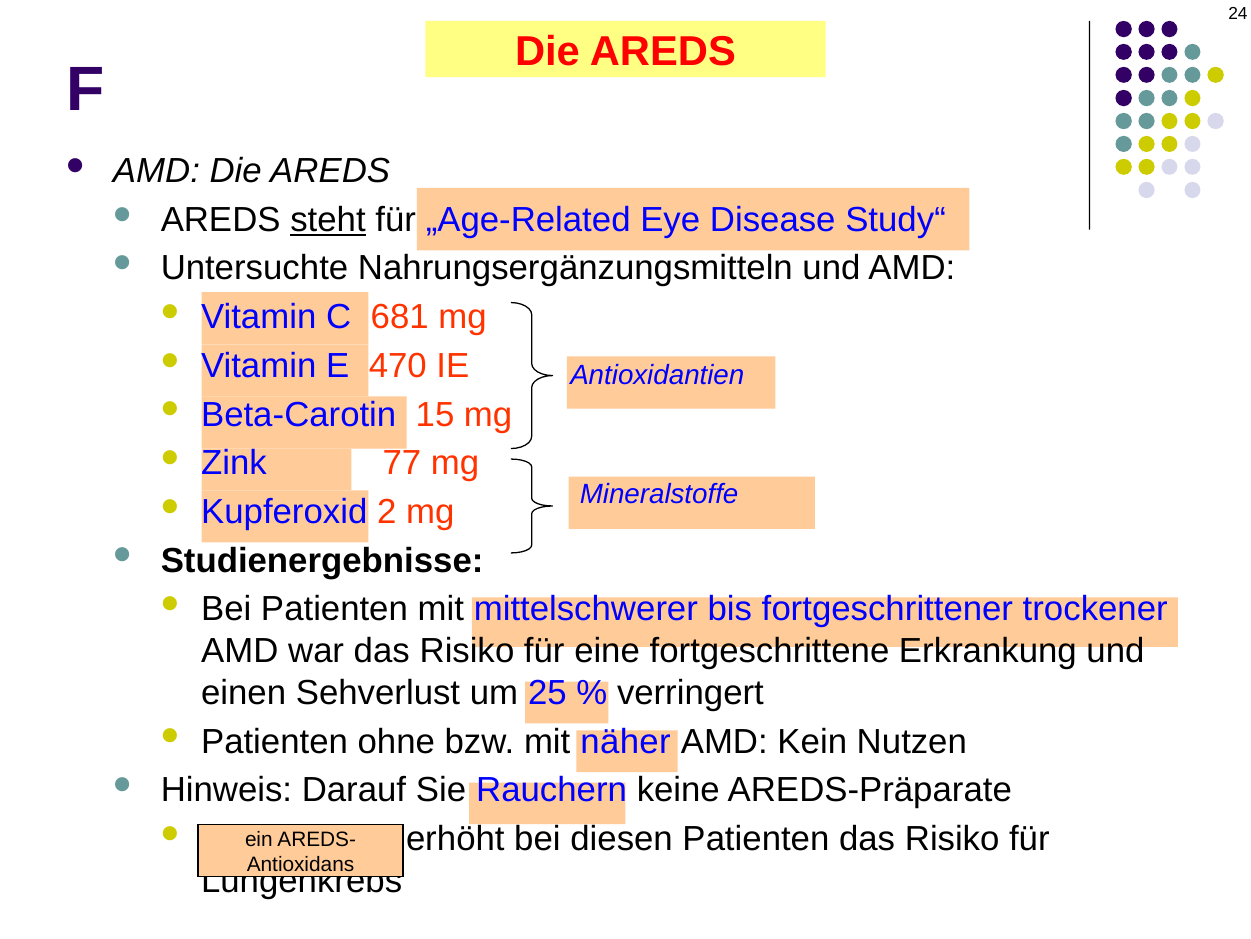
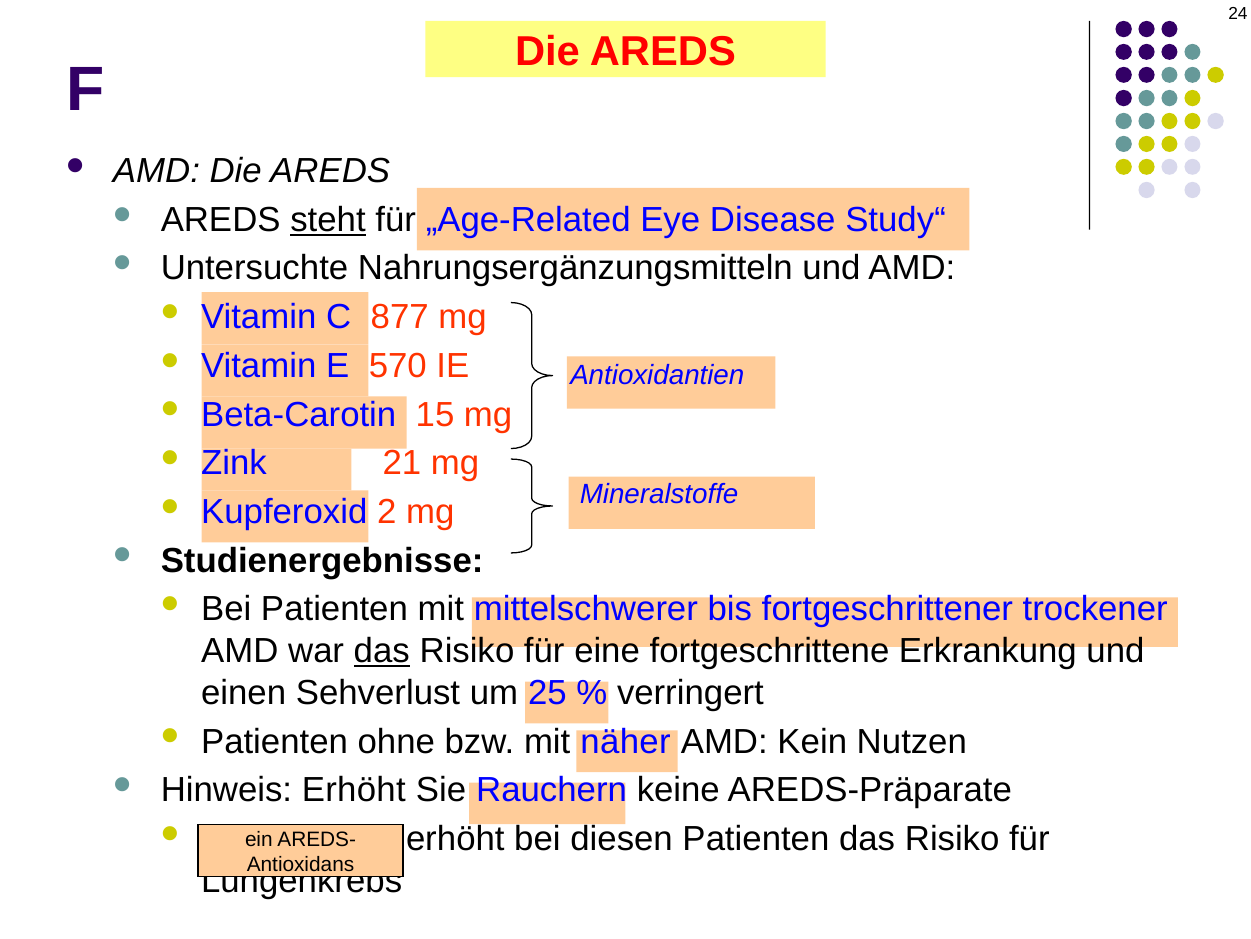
681: 681 -> 877
470: 470 -> 570
77: 77 -> 21
das at (382, 651) underline: none -> present
Hinweis Darauf: Darauf -> Erhöht
